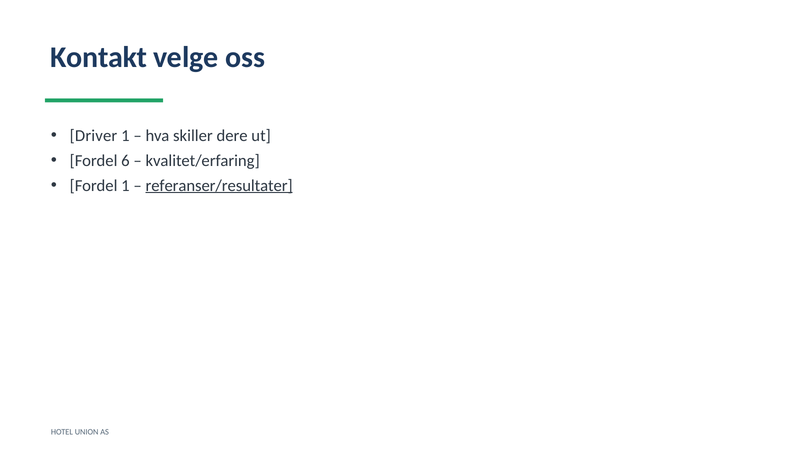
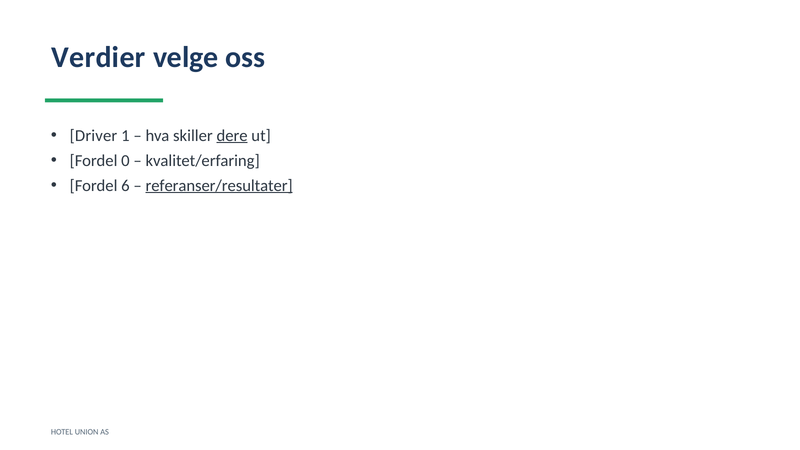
Kontakt: Kontakt -> Verdier
dere underline: none -> present
6: 6 -> 0
Fordel 1: 1 -> 6
